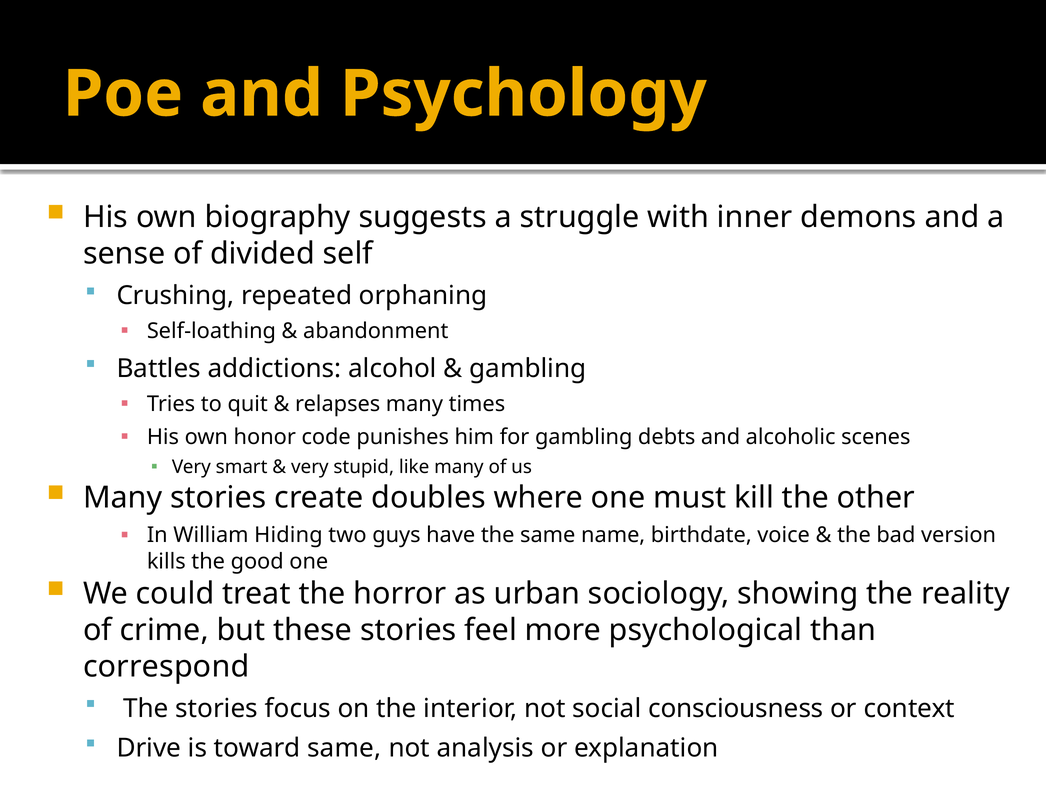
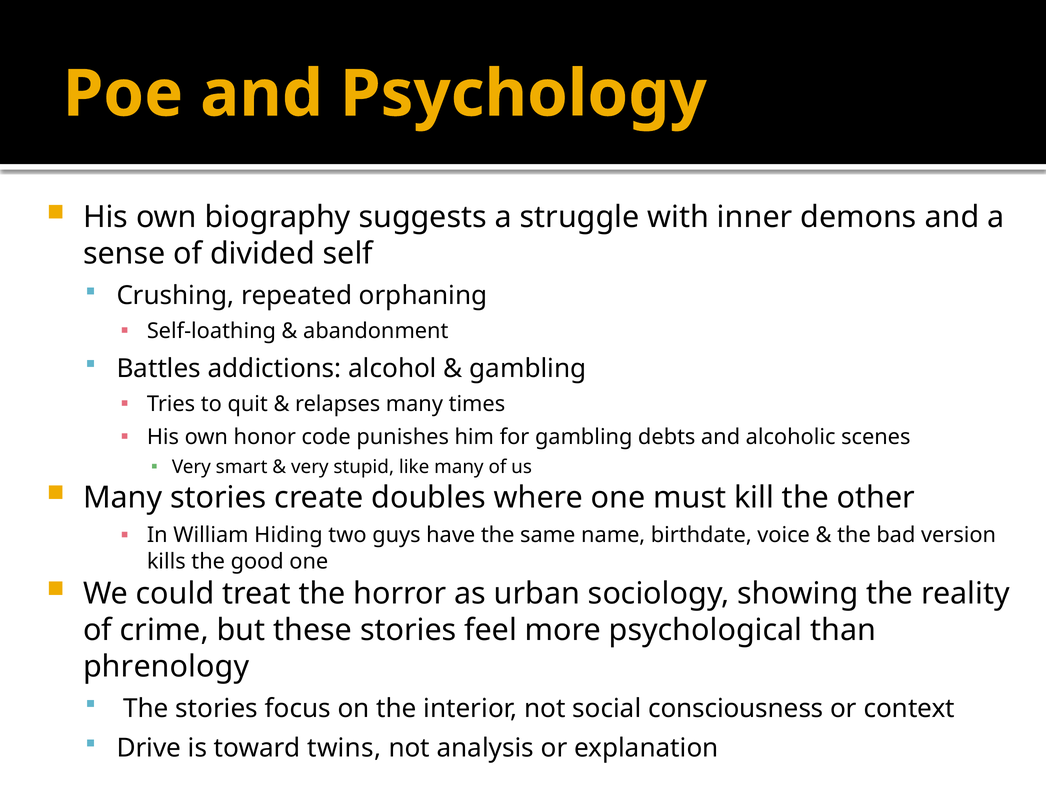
correspond: correspond -> phrenology
toward same: same -> twins
